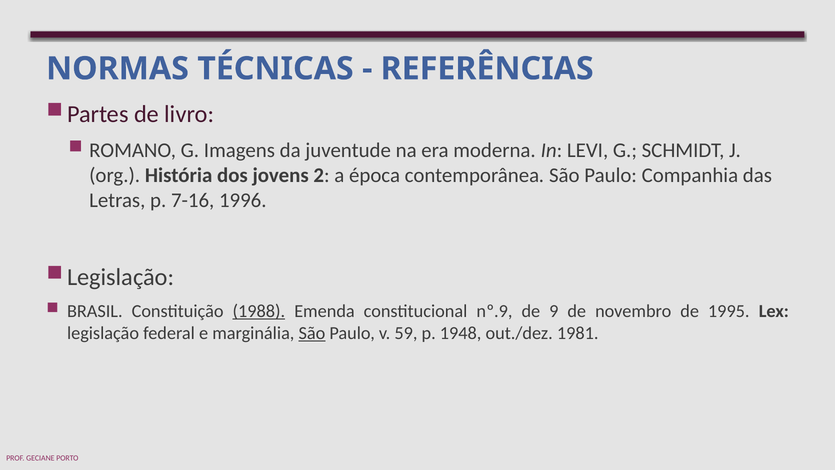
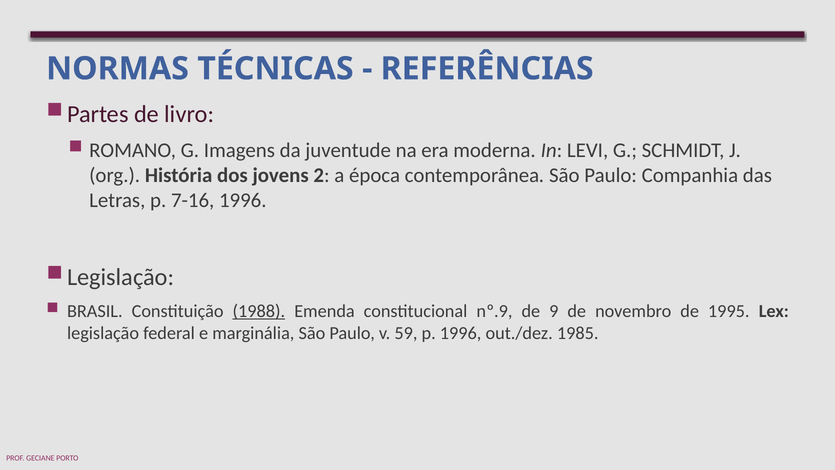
São at (312, 333) underline: present -> none
p 1948: 1948 -> 1996
1981: 1981 -> 1985
